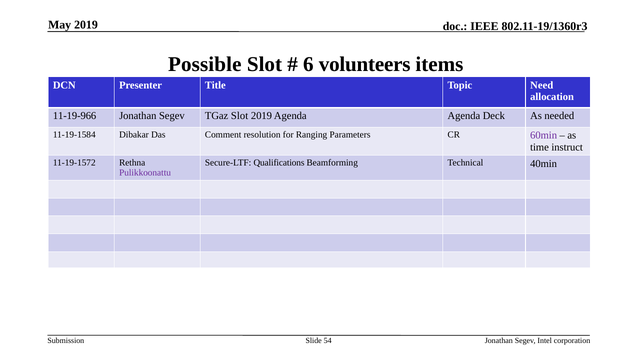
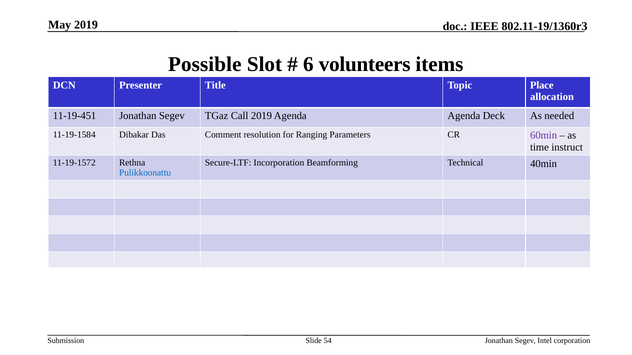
Need: Need -> Place
11-19-966: 11-19-966 -> 11-19-451
TGaz Slot: Slot -> Call
Qualifications: Qualifications -> Incorporation
Pulikkoonattu colour: purple -> blue
